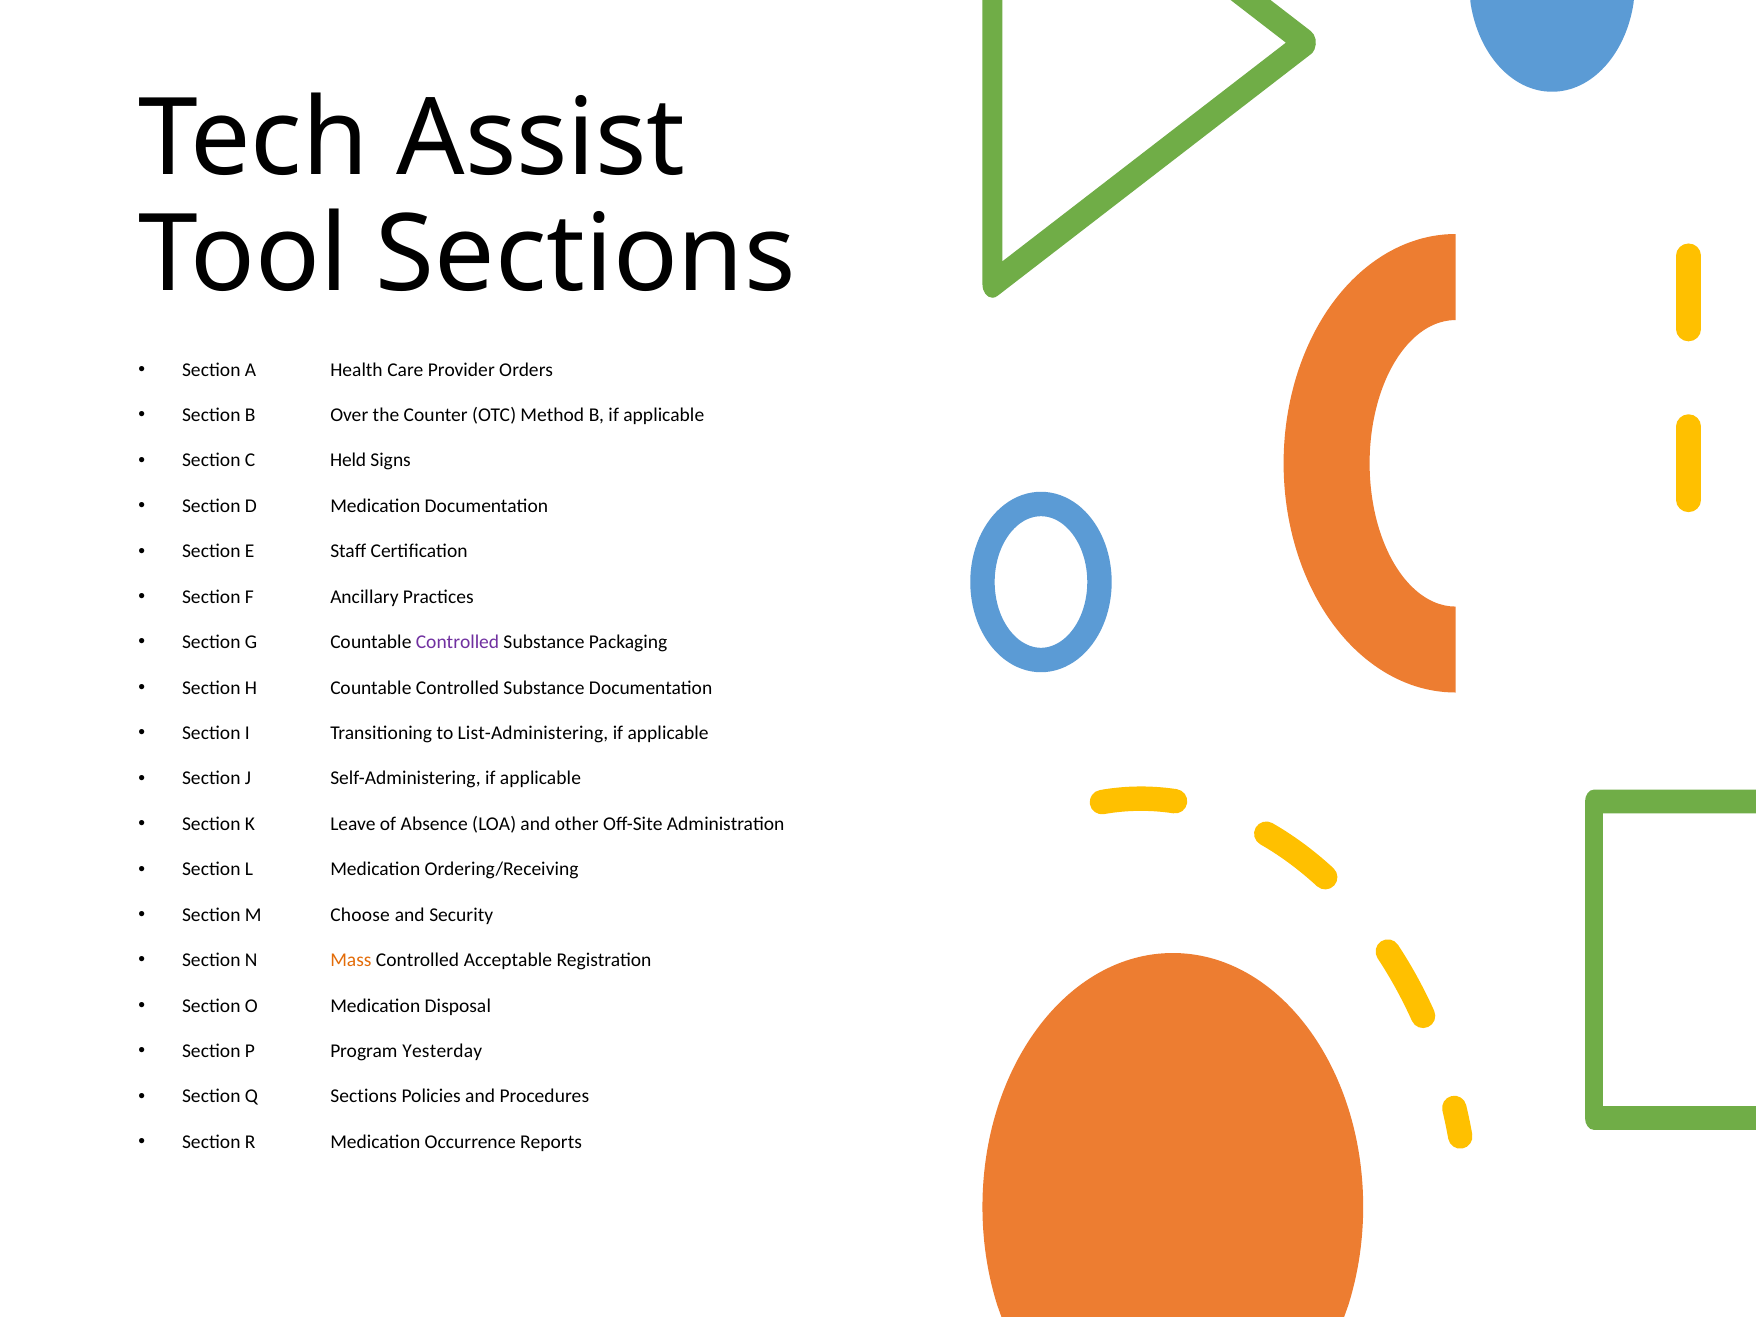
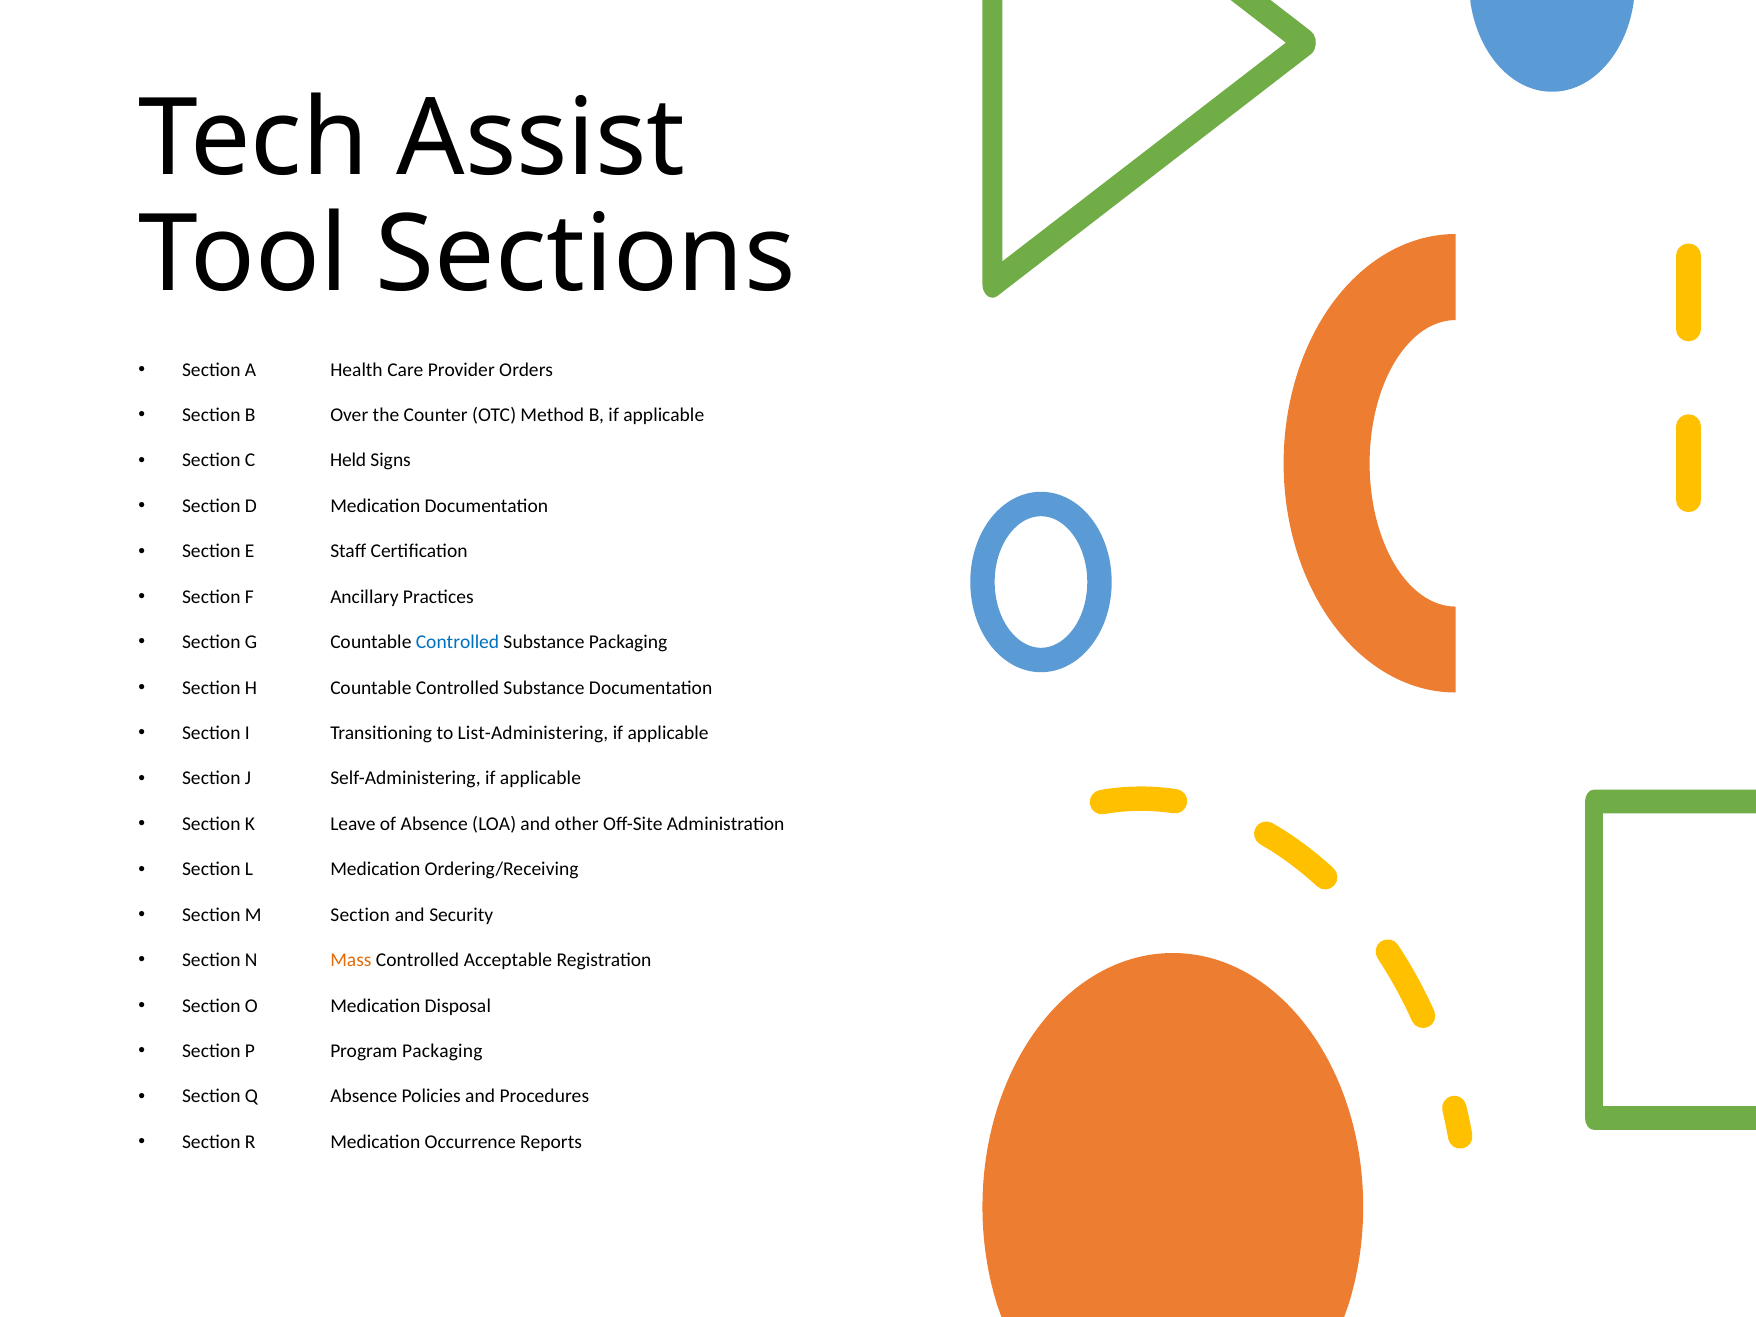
Controlled at (458, 642) colour: purple -> blue
M Choose: Choose -> Section
Program Yesterday: Yesterday -> Packaging
Q Sections: Sections -> Absence
